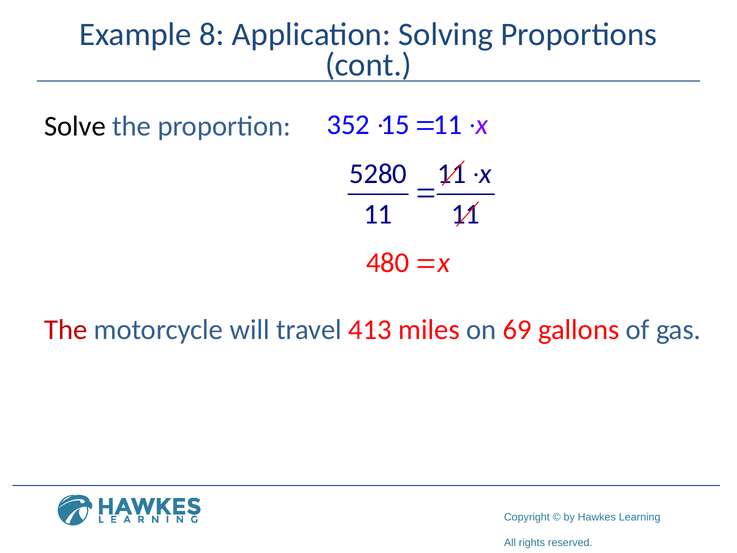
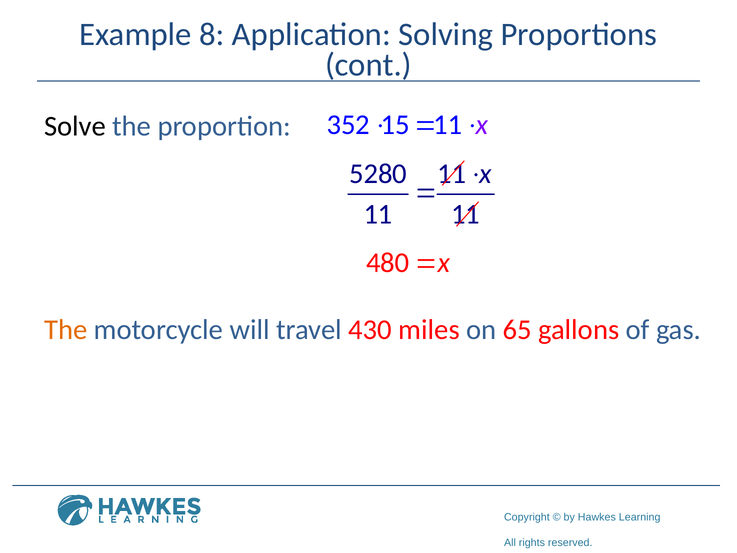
The at (66, 330) colour: red -> orange
413: 413 -> 430
69: 69 -> 65
